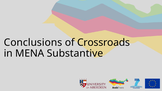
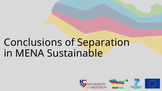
Crossroads: Crossroads -> Separation
Substantive: Substantive -> Sustainable
